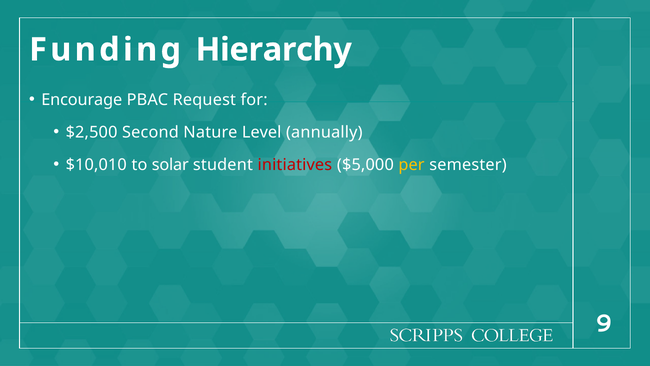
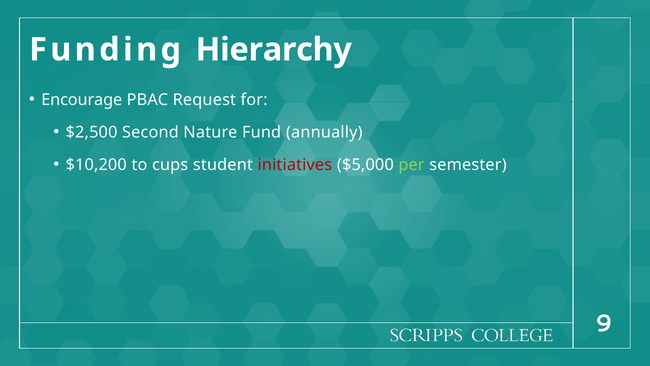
Level: Level -> Fund
$10,010: $10,010 -> $10,200
solar: solar -> cups
per colour: yellow -> light green
